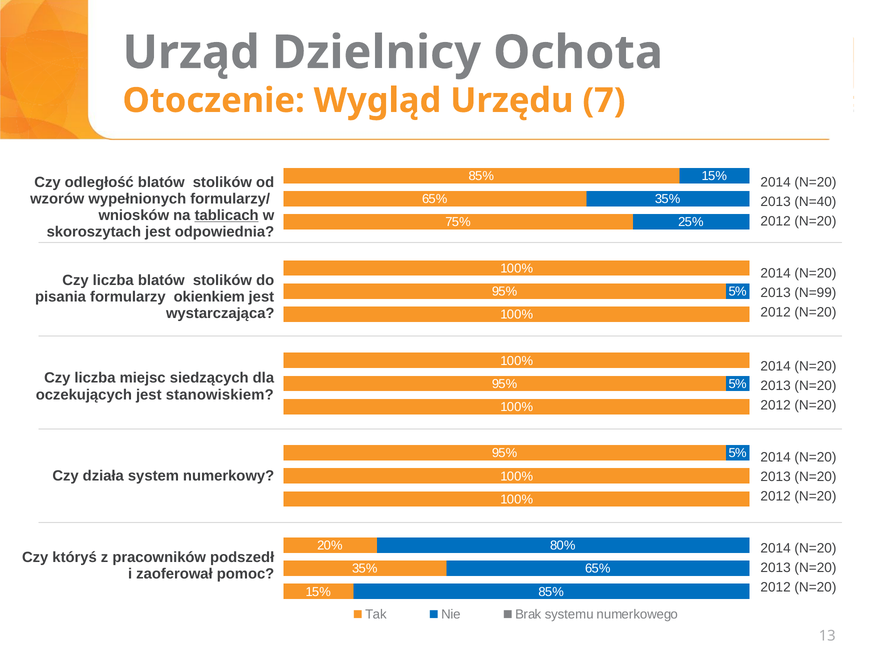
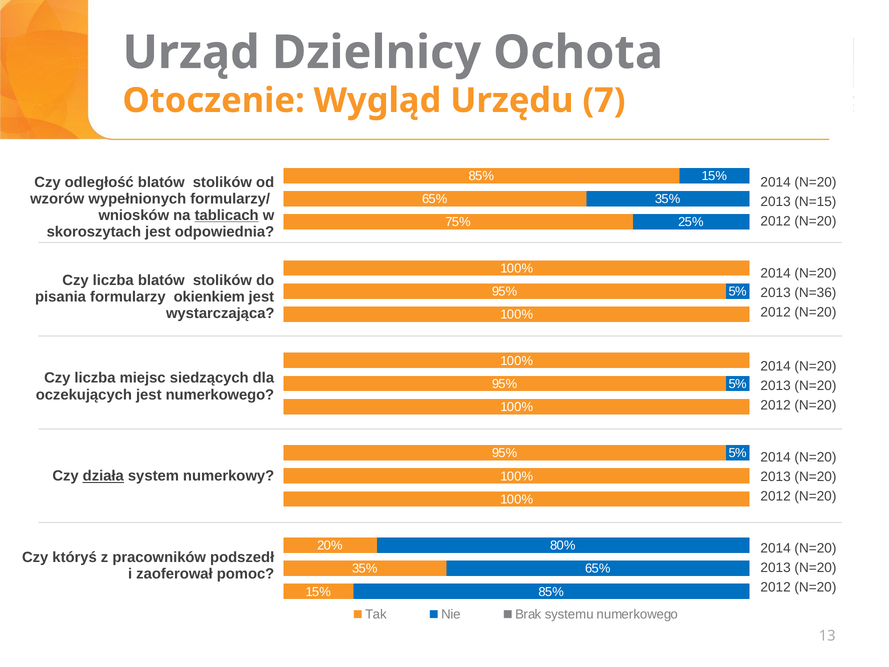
N=40: N=40 -> N=15
N=99: N=99 -> N=36
jest stanowiskiem: stanowiskiem -> numerkowego
działa underline: none -> present
